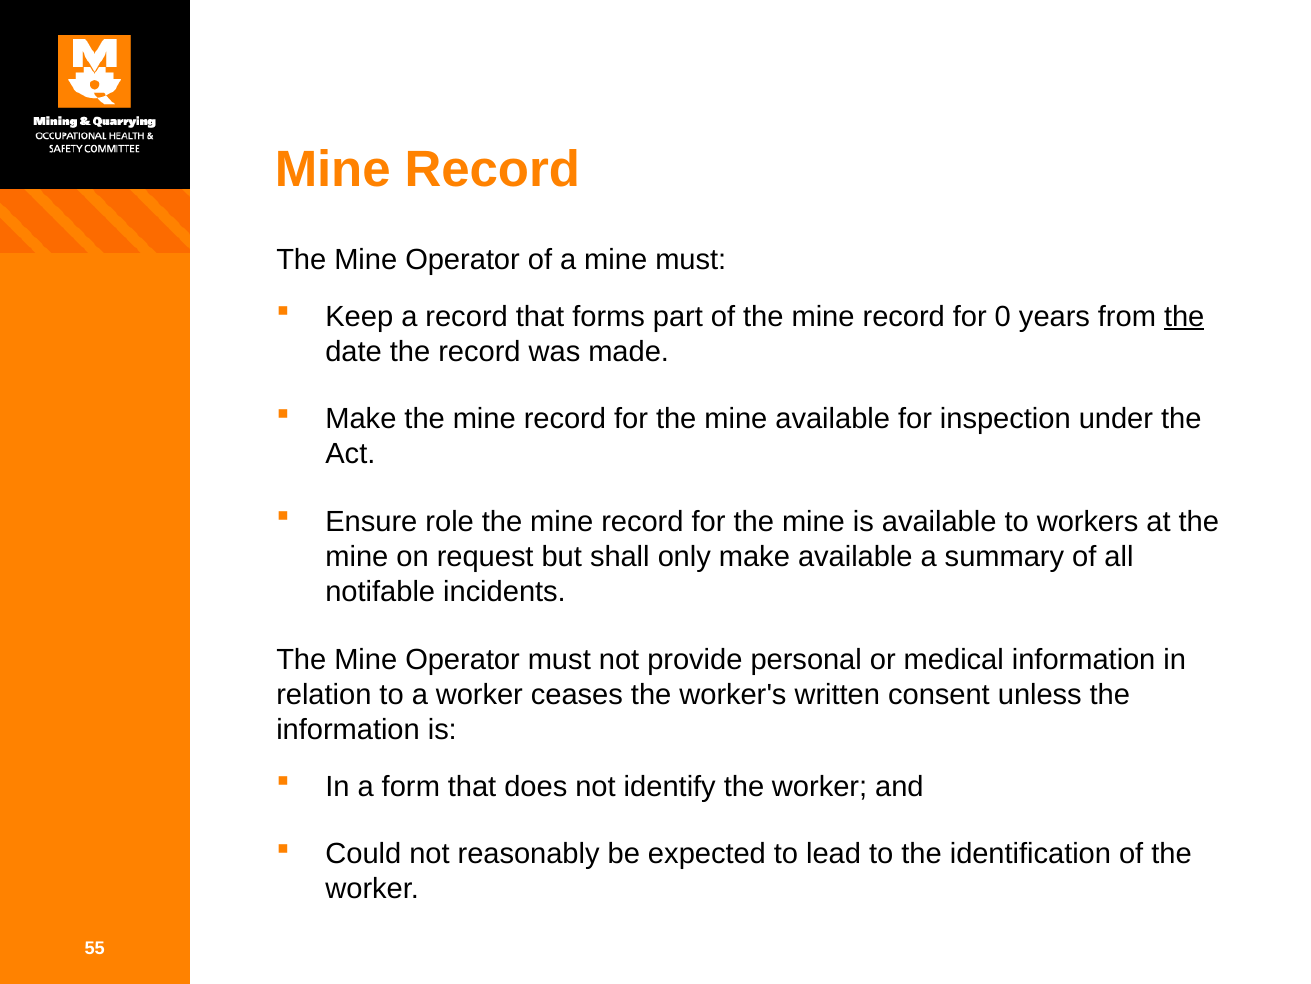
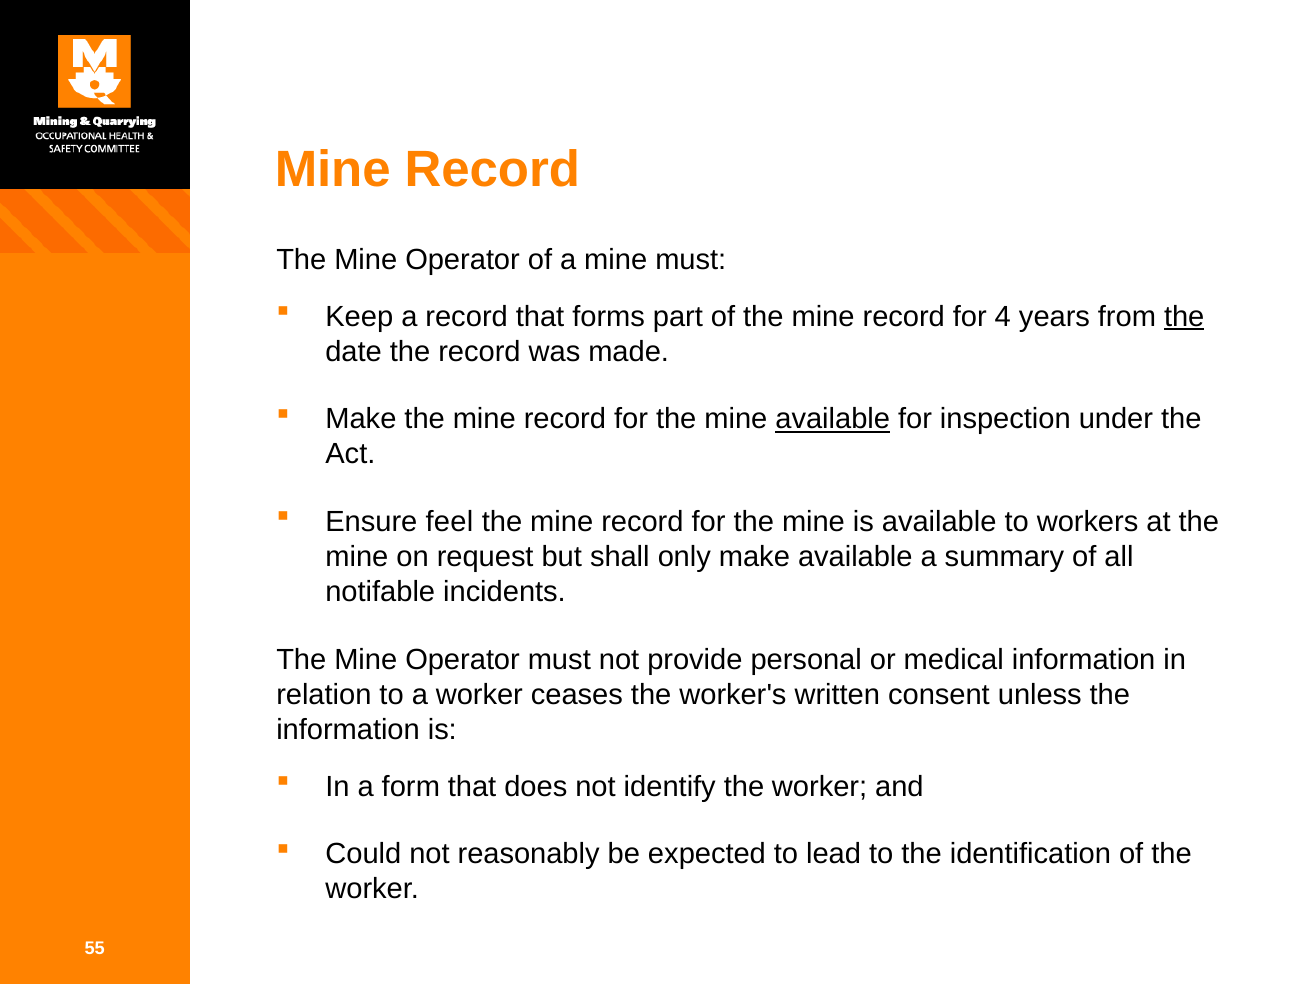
0: 0 -> 4
available at (833, 419) underline: none -> present
role: role -> feel
